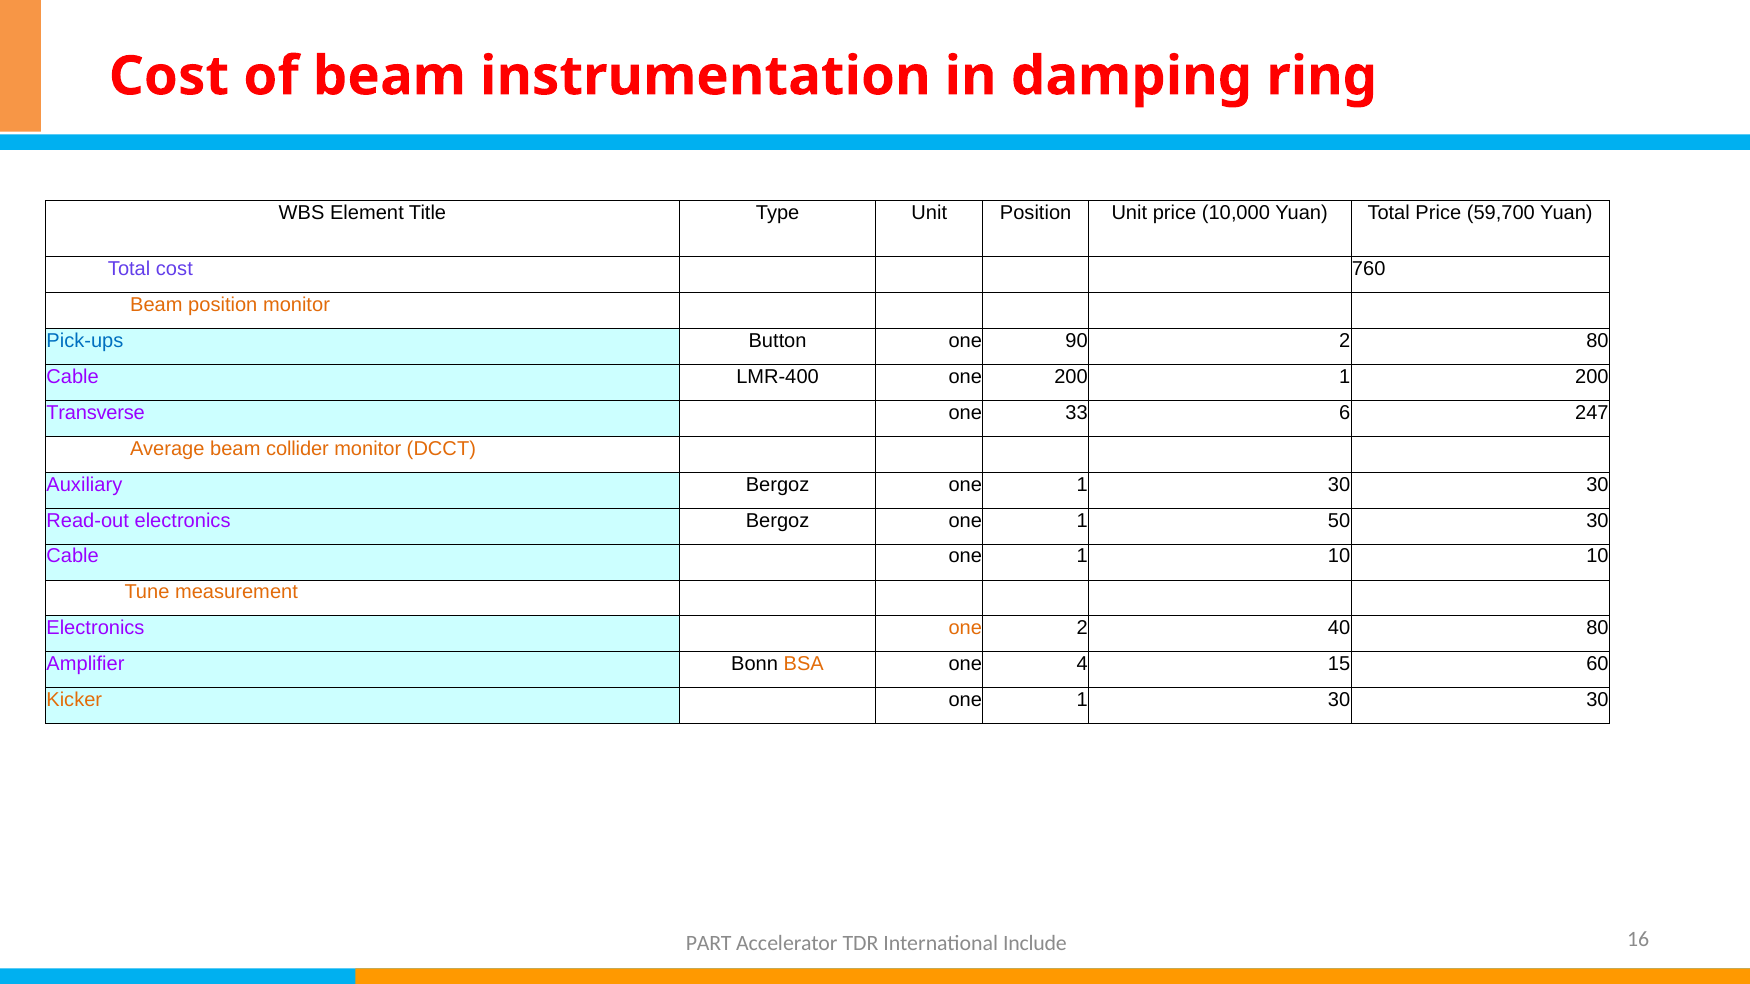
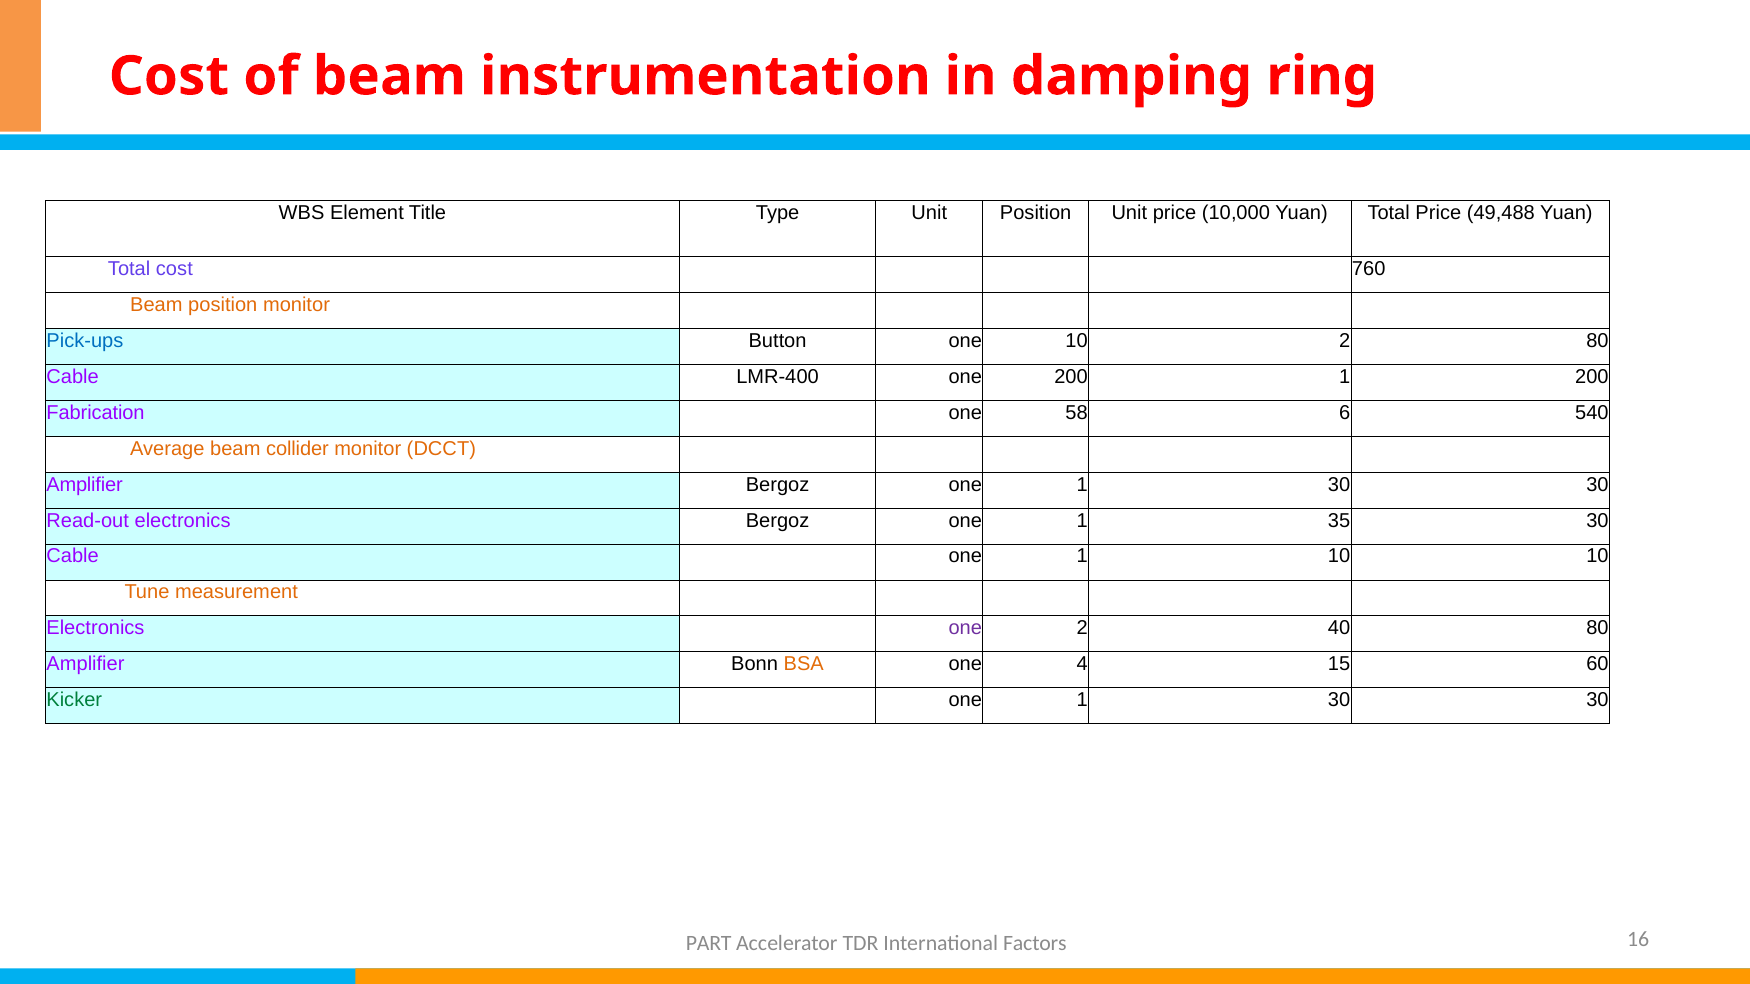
59,700: 59,700 -> 49,488
one 90: 90 -> 10
Transverse: Transverse -> Fabrication
33: 33 -> 58
247: 247 -> 540
Auxiliary at (84, 485): Auxiliary -> Amplifier
50: 50 -> 35
one at (965, 628) colour: orange -> purple
Kicker colour: orange -> green
Include: Include -> Factors
